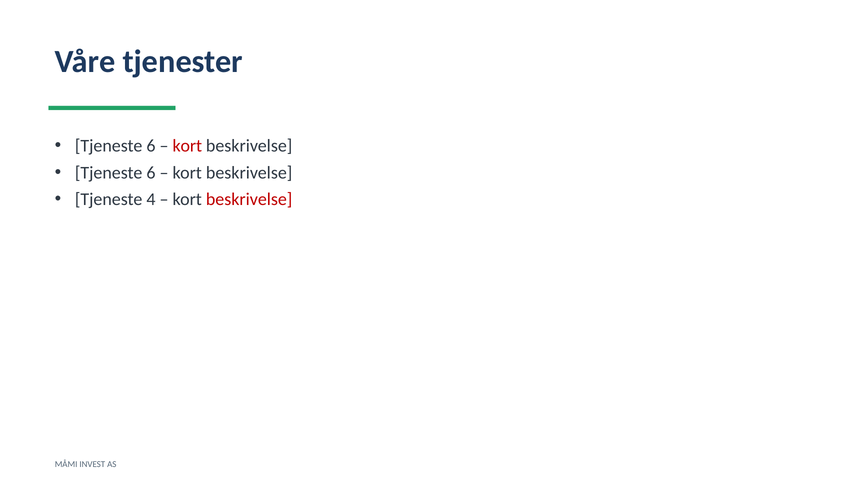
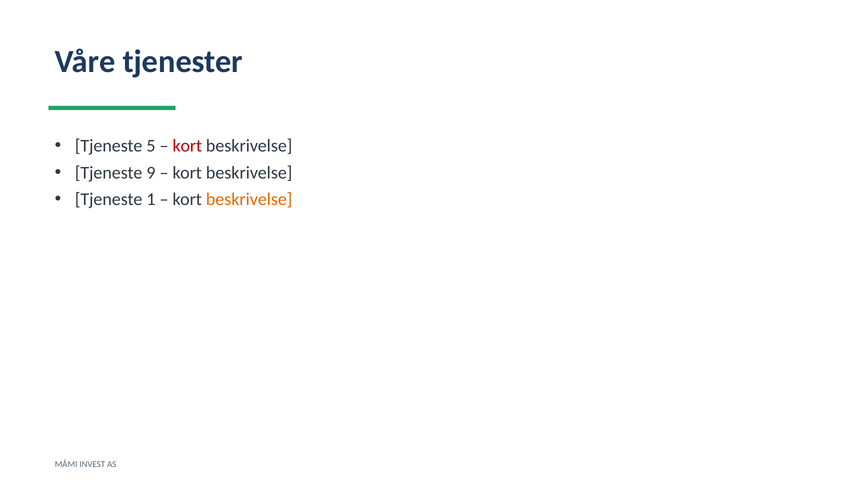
6 at (151, 146): 6 -> 5
6 at (151, 173): 6 -> 9
4: 4 -> 1
beskrivelse at (249, 200) colour: red -> orange
